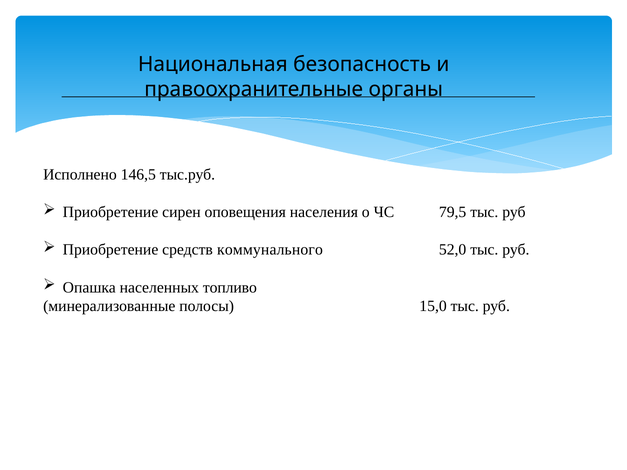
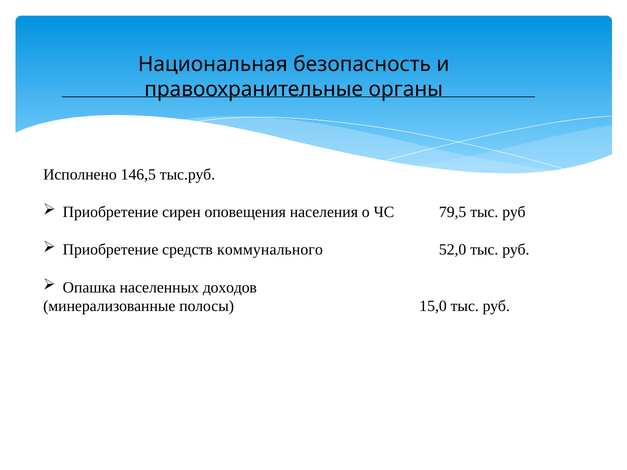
топливо: топливо -> доходов
